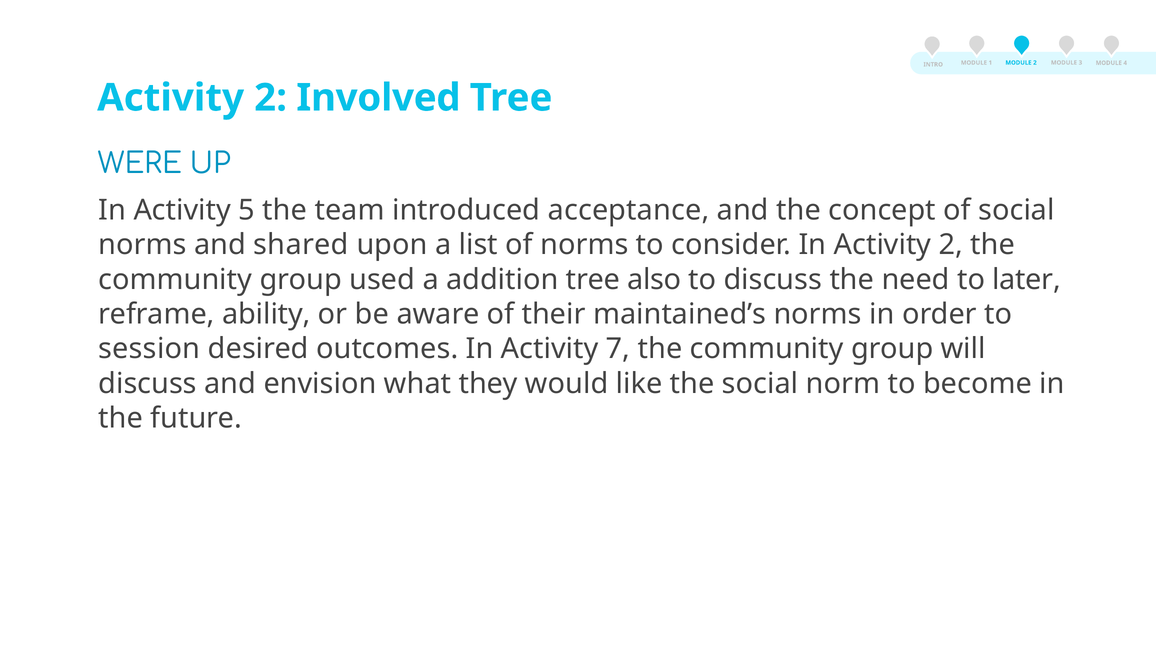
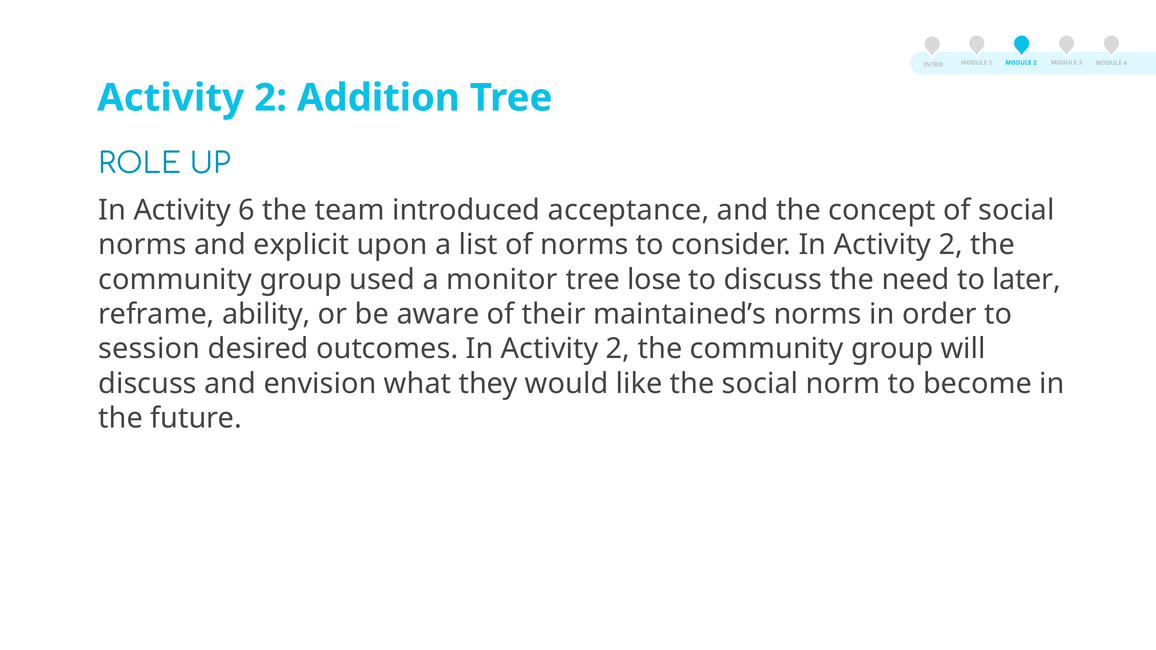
Involved: Involved -> Addition
WERE: WERE -> ROLE
5: 5 -> 6
shared: shared -> explicit
addition: addition -> monitor
also: also -> lose
outcomes In Activity 7: 7 -> 2
